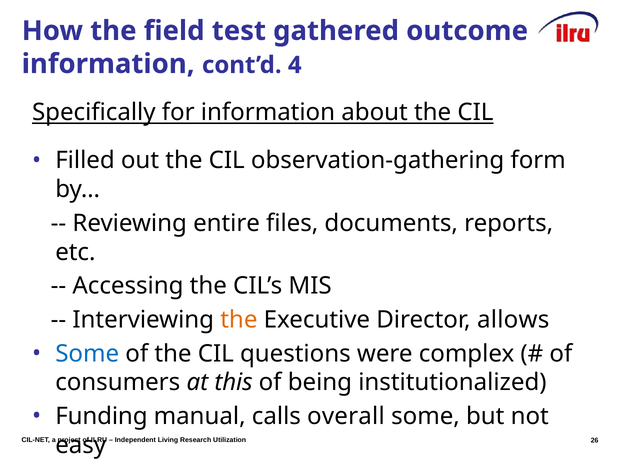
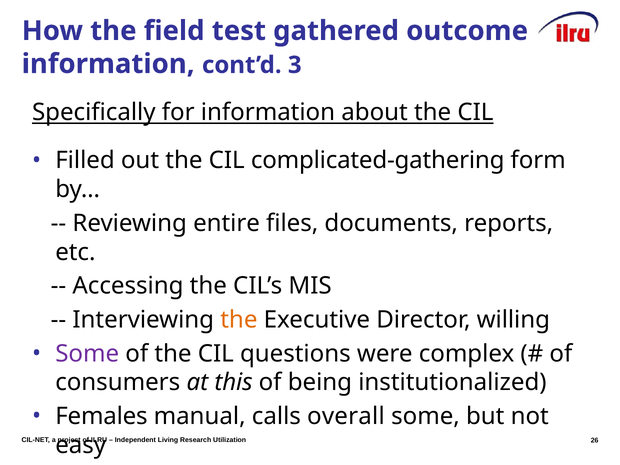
4: 4 -> 3
observation-gathering: observation-gathering -> complicated-gathering
allows: allows -> willing
Some at (87, 354) colour: blue -> purple
Funding: Funding -> Females
